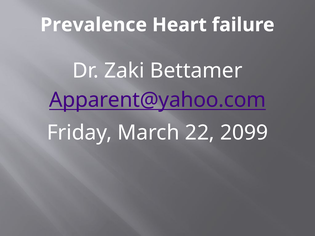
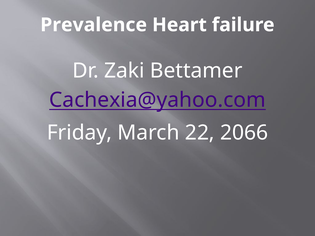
Apparent@yahoo.com: Apparent@yahoo.com -> Cachexia@yahoo.com
2099: 2099 -> 2066
